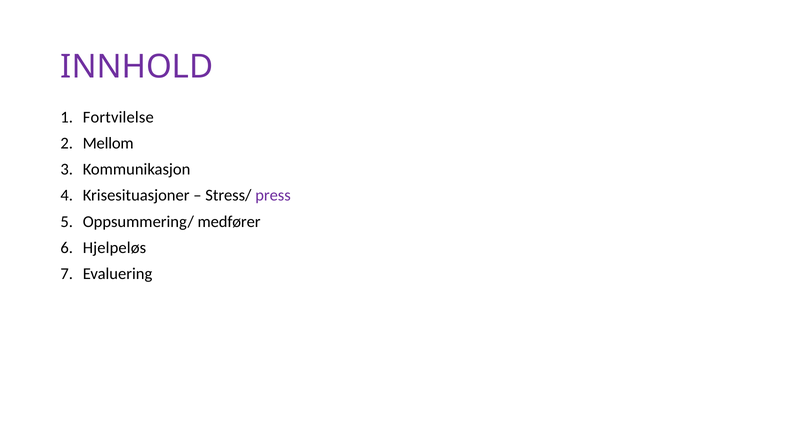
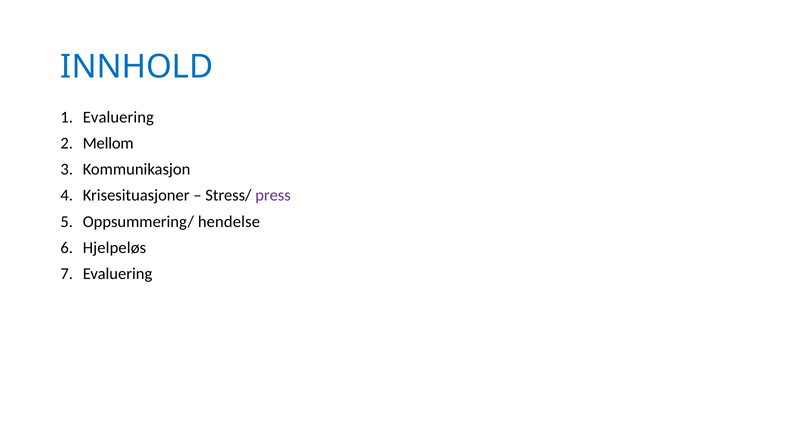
INNHOLD colour: purple -> blue
Fortvilelse at (118, 117): Fortvilelse -> Evaluering
medfører: medfører -> hendelse
